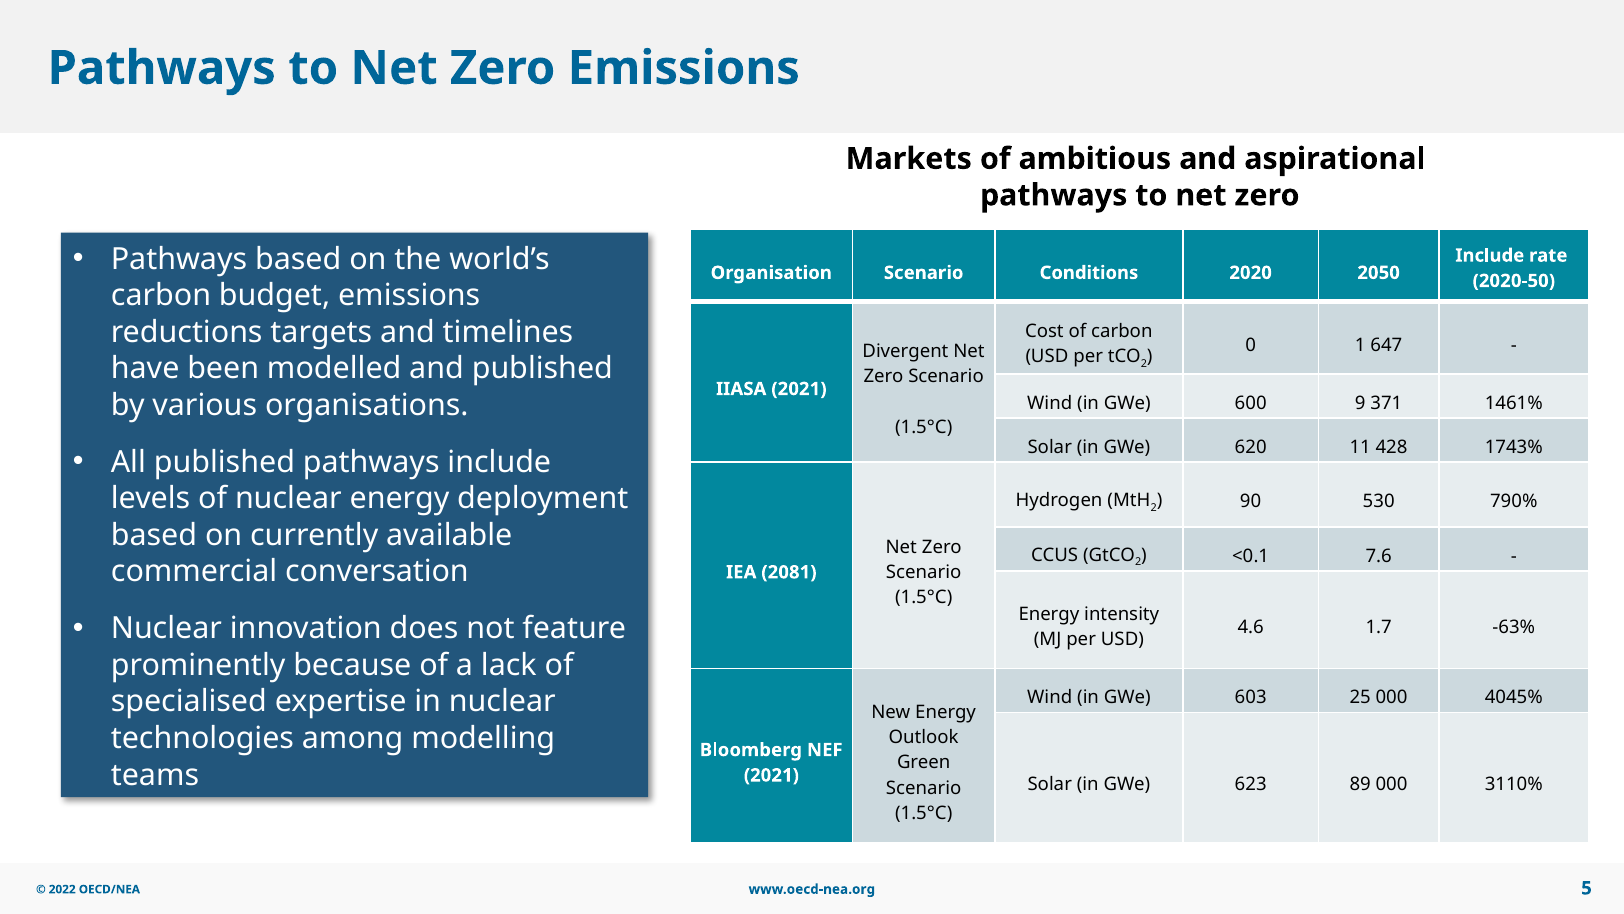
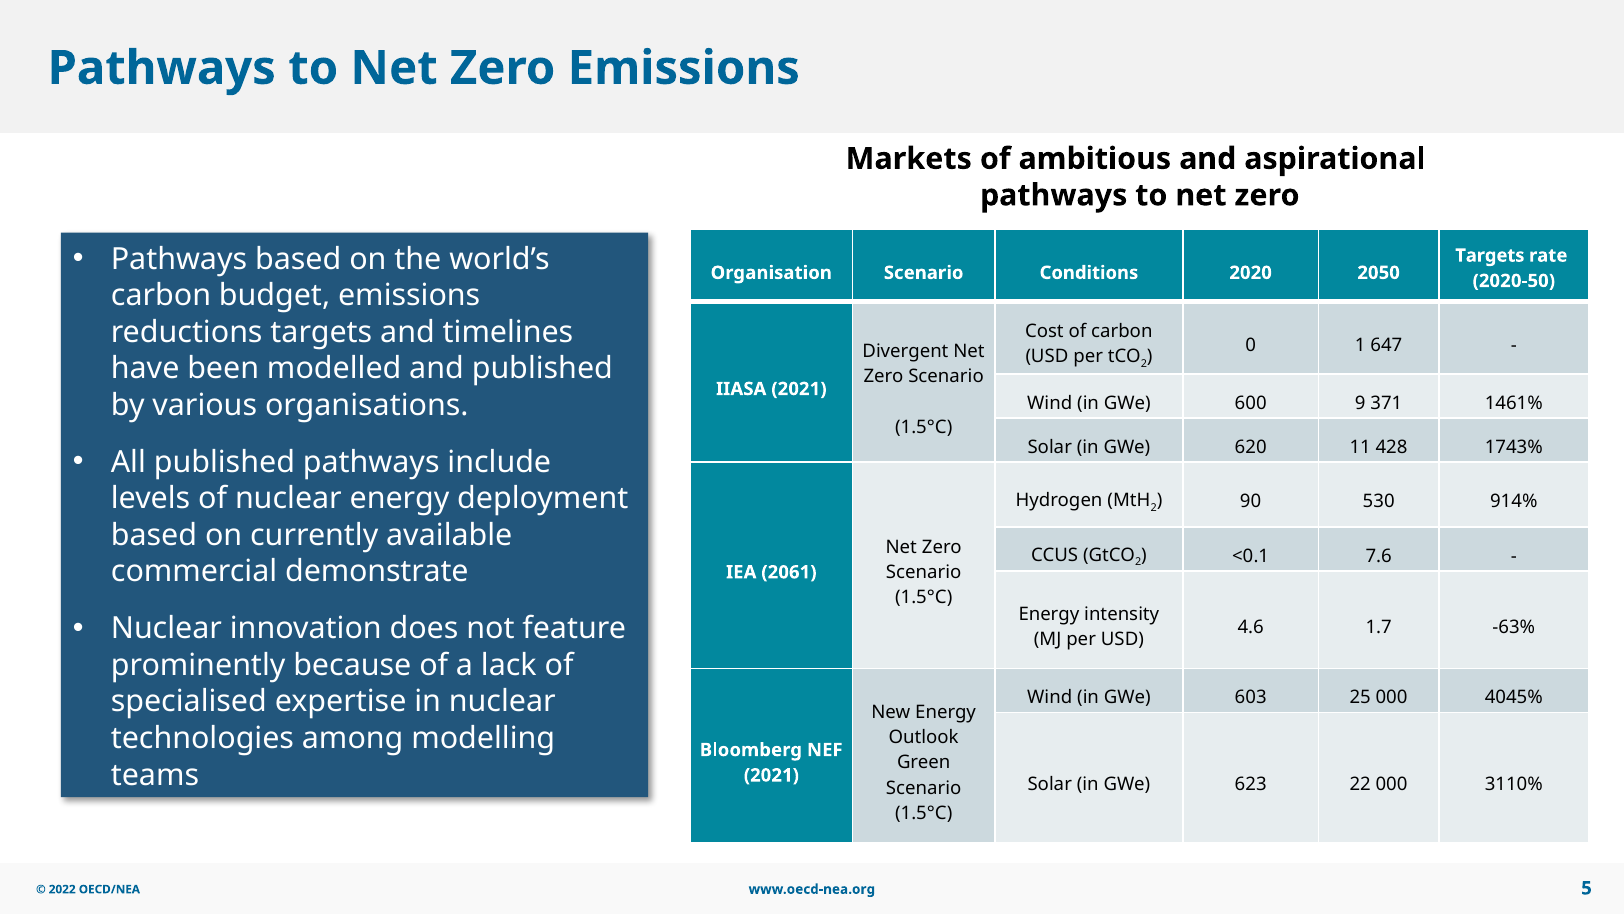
Include at (1490, 255): Include -> Targets
790%: 790% -> 914%
conversation: conversation -> demonstrate
2081: 2081 -> 2061
89: 89 -> 22
